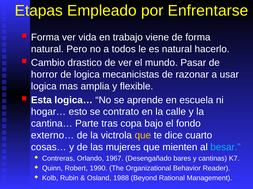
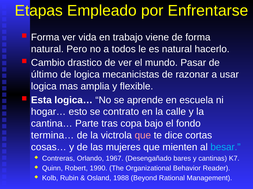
horror: horror -> último
externo…: externo… -> termina…
que at (143, 136) colour: yellow -> pink
cuarto: cuarto -> cortas
